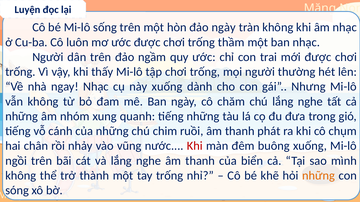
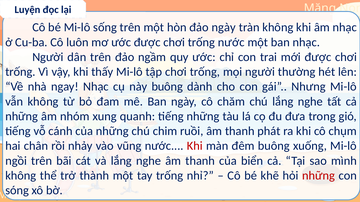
trống thầm: thầm -> nước
này xuống: xuống -> buông
những at (319, 176) colour: orange -> red
